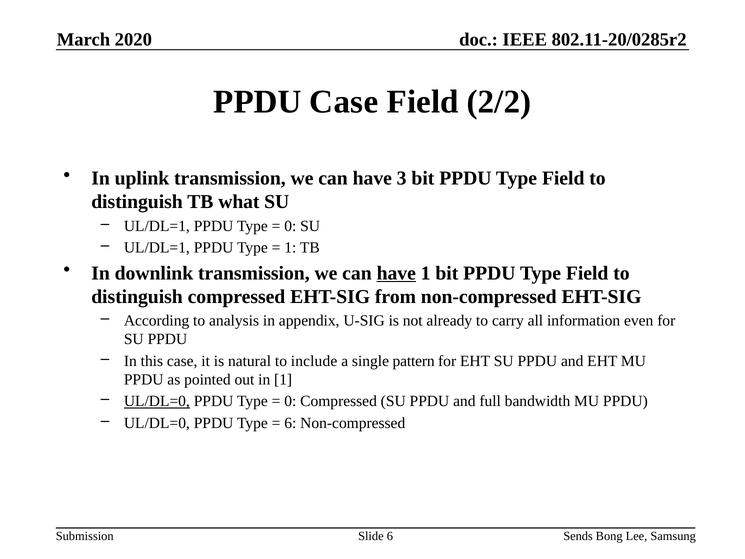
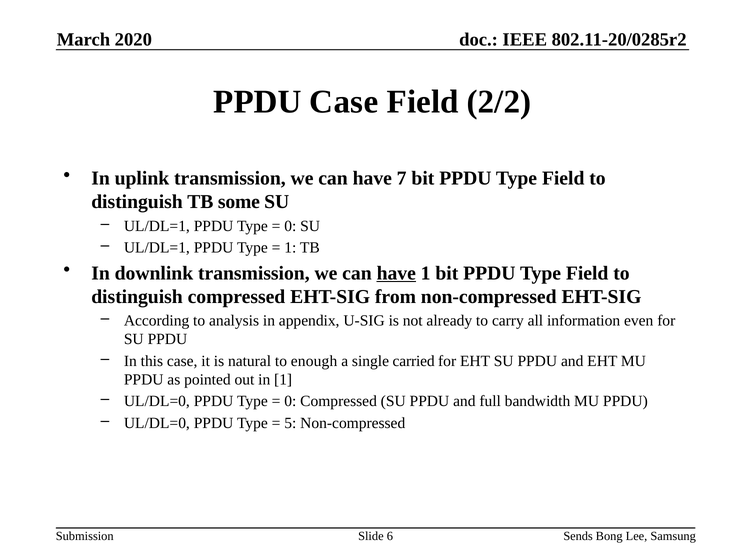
3: 3 -> 7
what: what -> some
include: include -> enough
pattern: pattern -> carried
UL/DL=0 at (157, 401) underline: present -> none
6 at (290, 423): 6 -> 5
